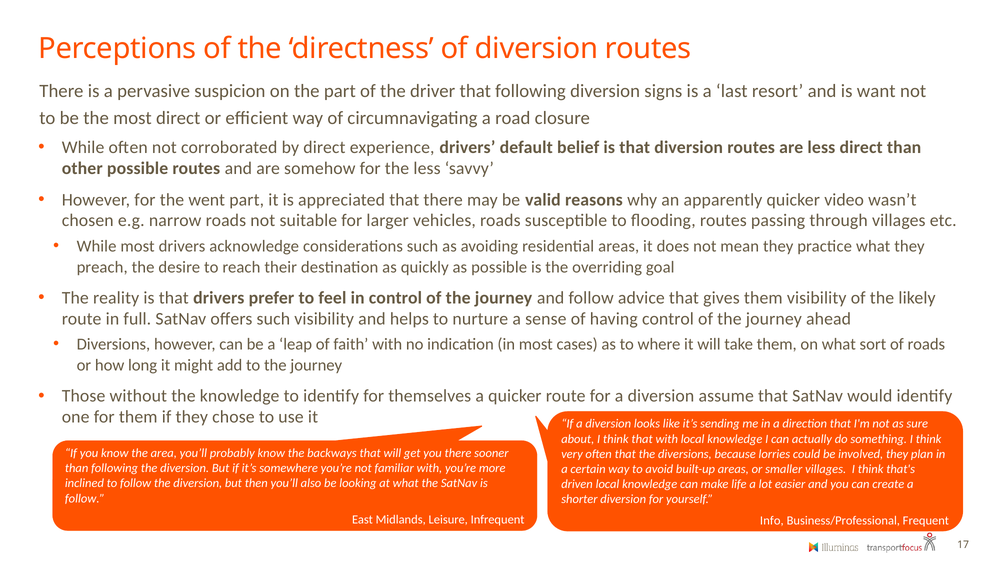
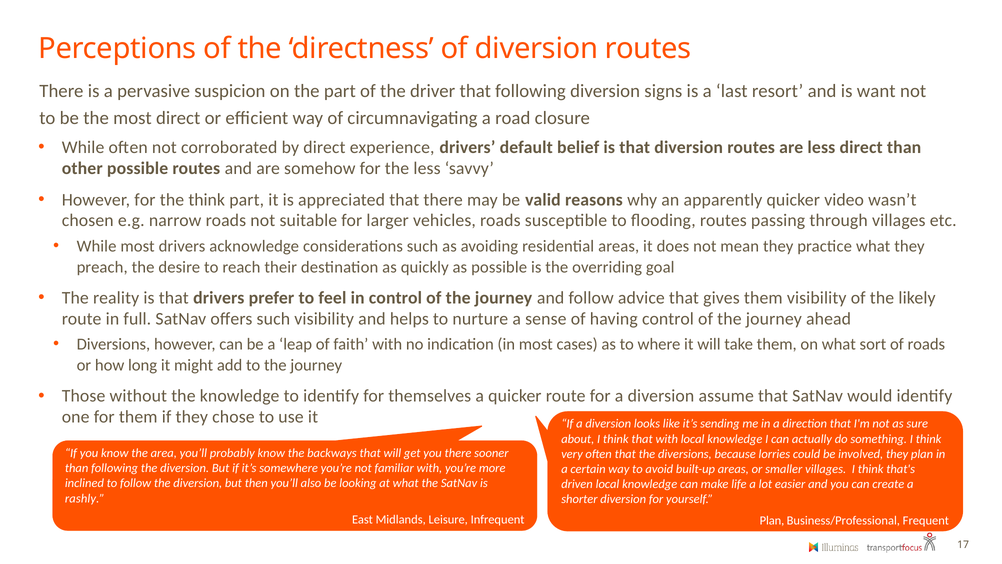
the went: went -> think
follow at (85, 498): follow -> rashly
Info at (772, 520): Info -> Plan
